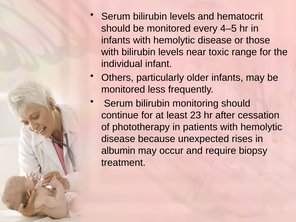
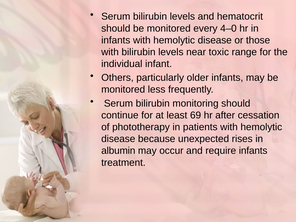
4–5: 4–5 -> 4–0
23: 23 -> 69
require biopsy: biopsy -> infants
